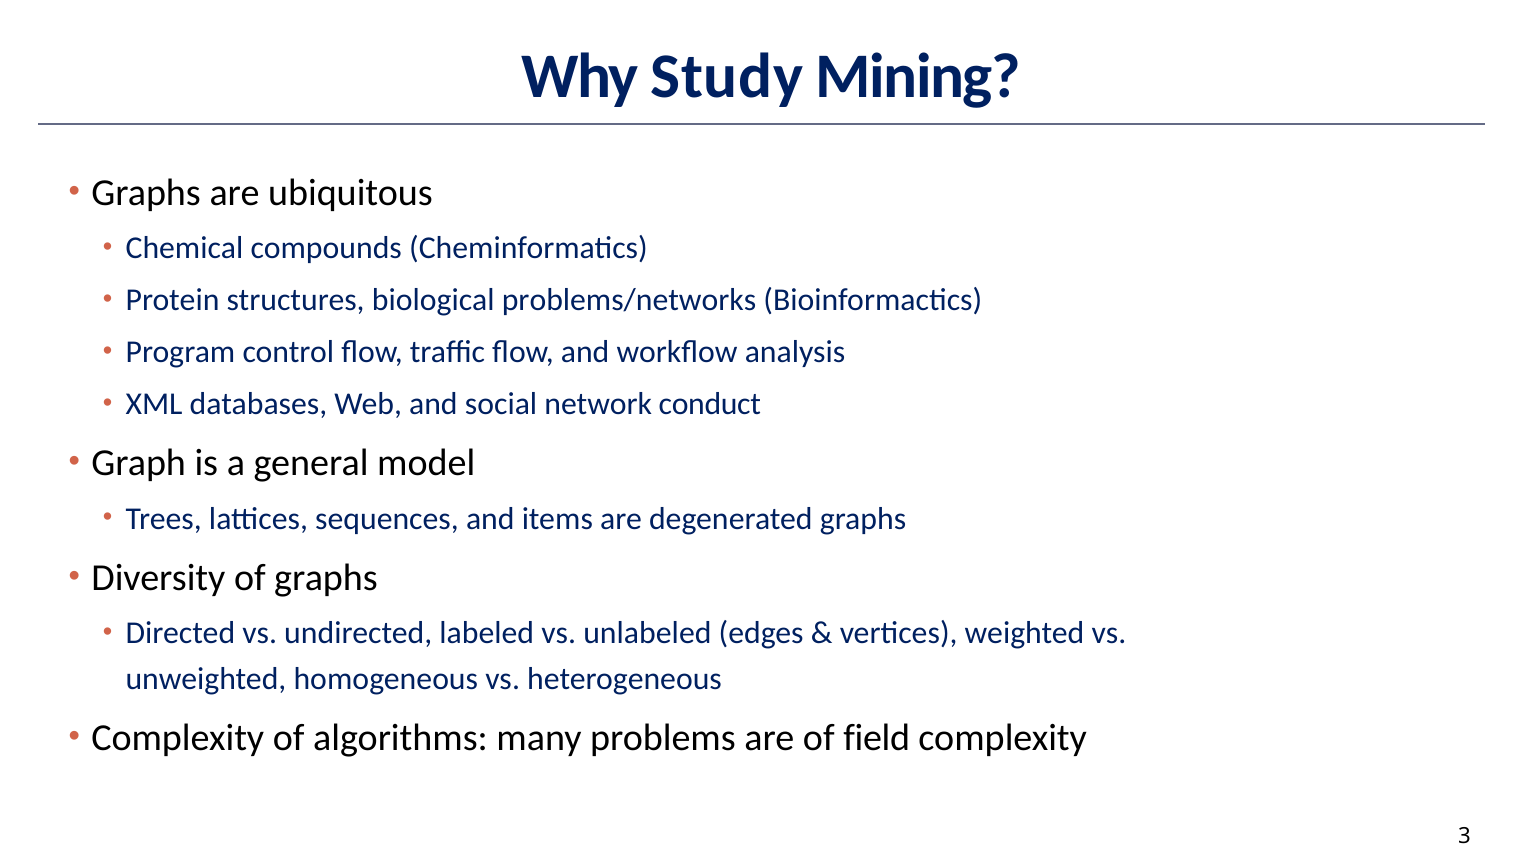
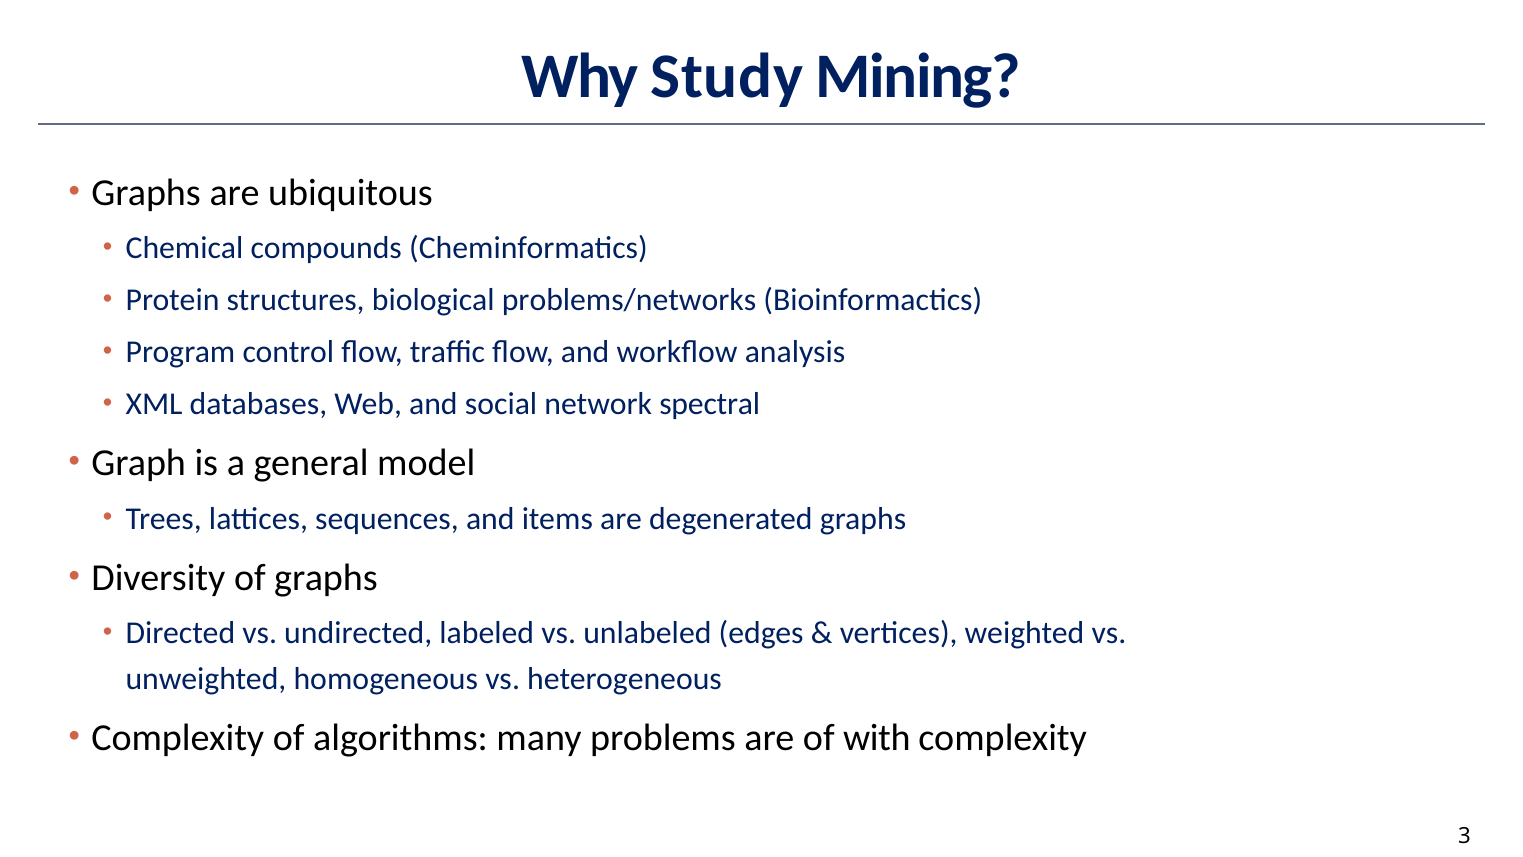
conduct: conduct -> spectral
field: field -> with
